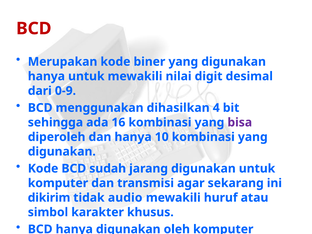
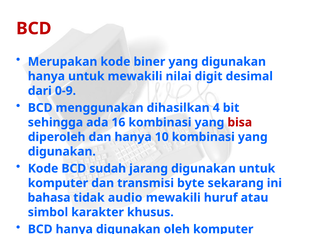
bisa colour: purple -> red
agar: agar -> byte
dikirim: dikirim -> bahasa
